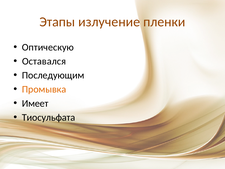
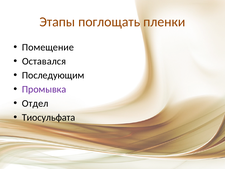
излучение: излучение -> поглощать
Оптическую: Оптическую -> Помещение
Промывка colour: orange -> purple
Имеет: Имеет -> Отдел
